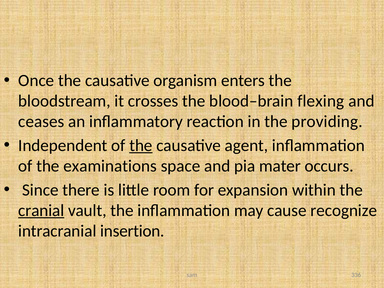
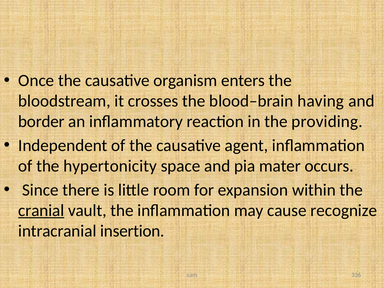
flexing: flexing -> having
ceases: ceases -> border
the at (141, 145) underline: present -> none
examinations: examinations -> hypertonicity
